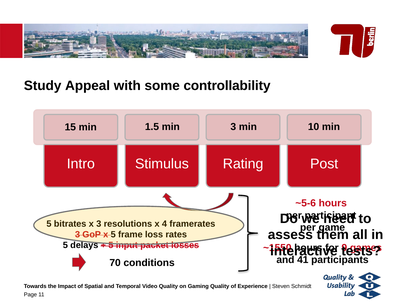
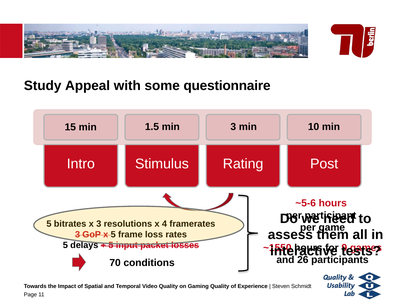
controllability: controllability -> questionnaire
41: 41 -> 26
